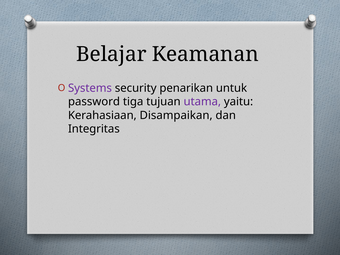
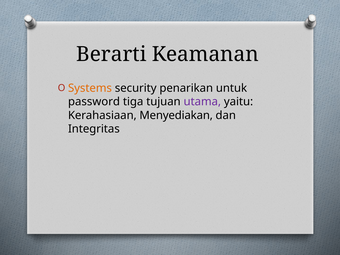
Belajar: Belajar -> Berarti
Systems colour: purple -> orange
Disampaikan: Disampaikan -> Menyediakan
